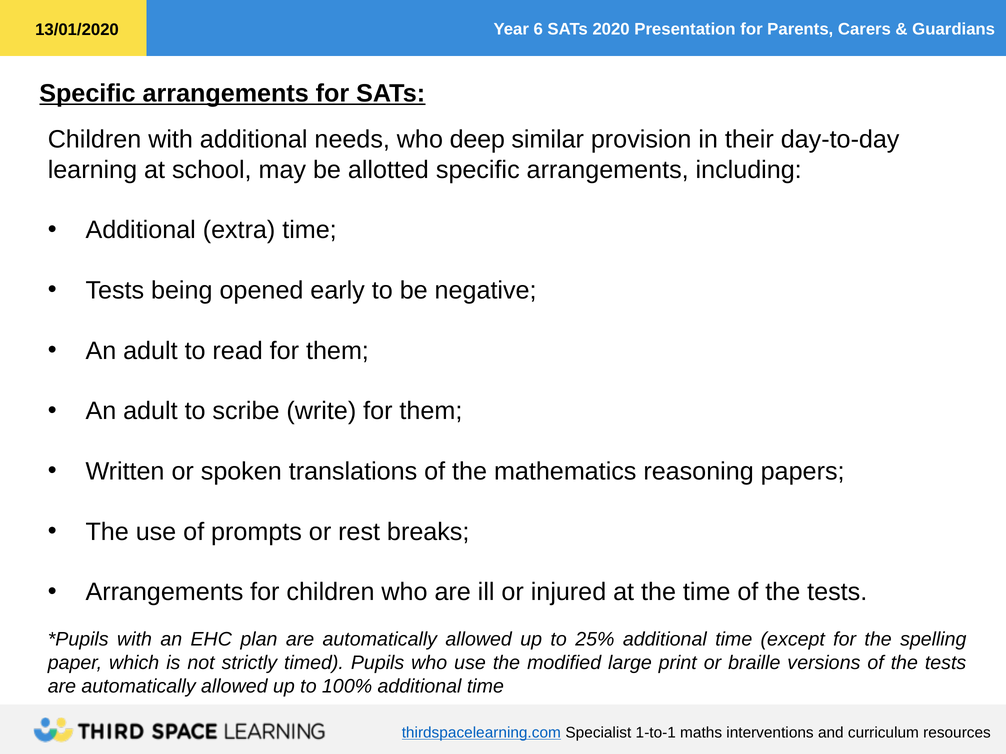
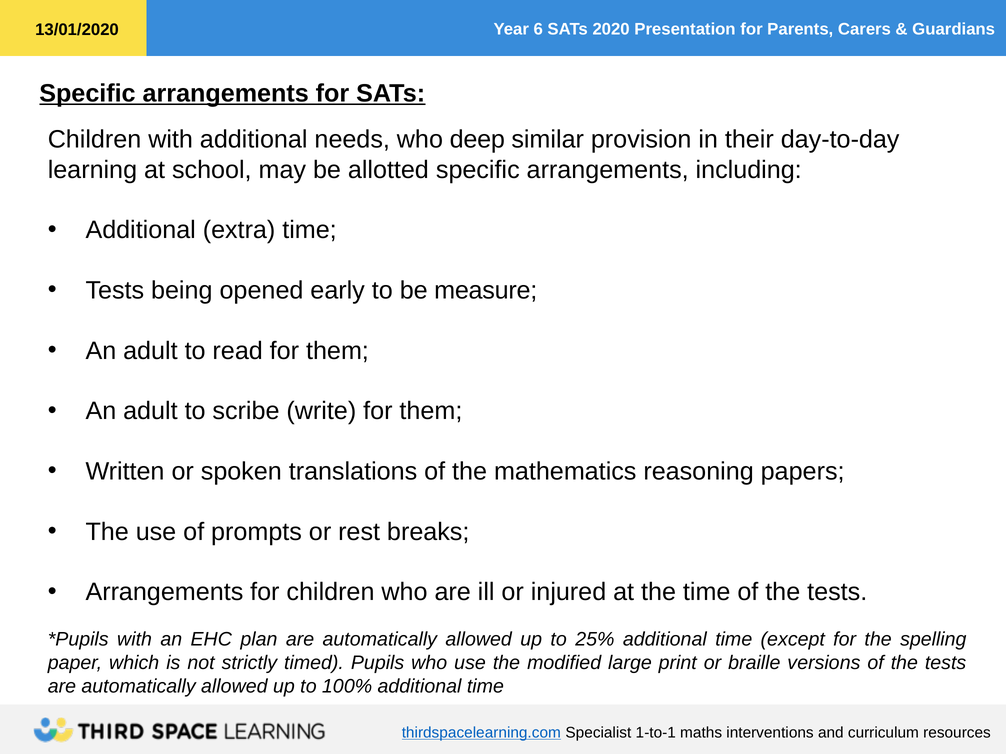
negative: negative -> measure
